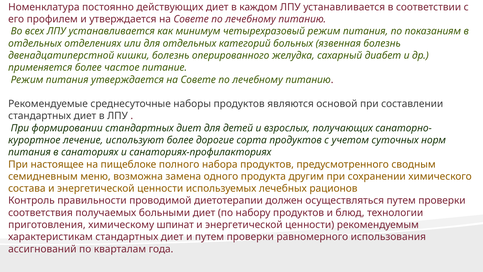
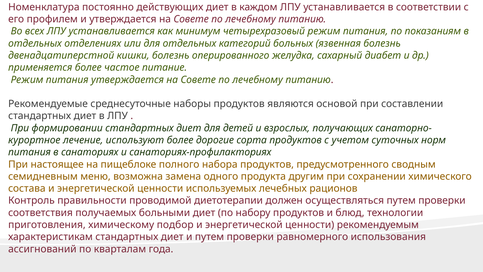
шпинат: шпинат -> подбор
